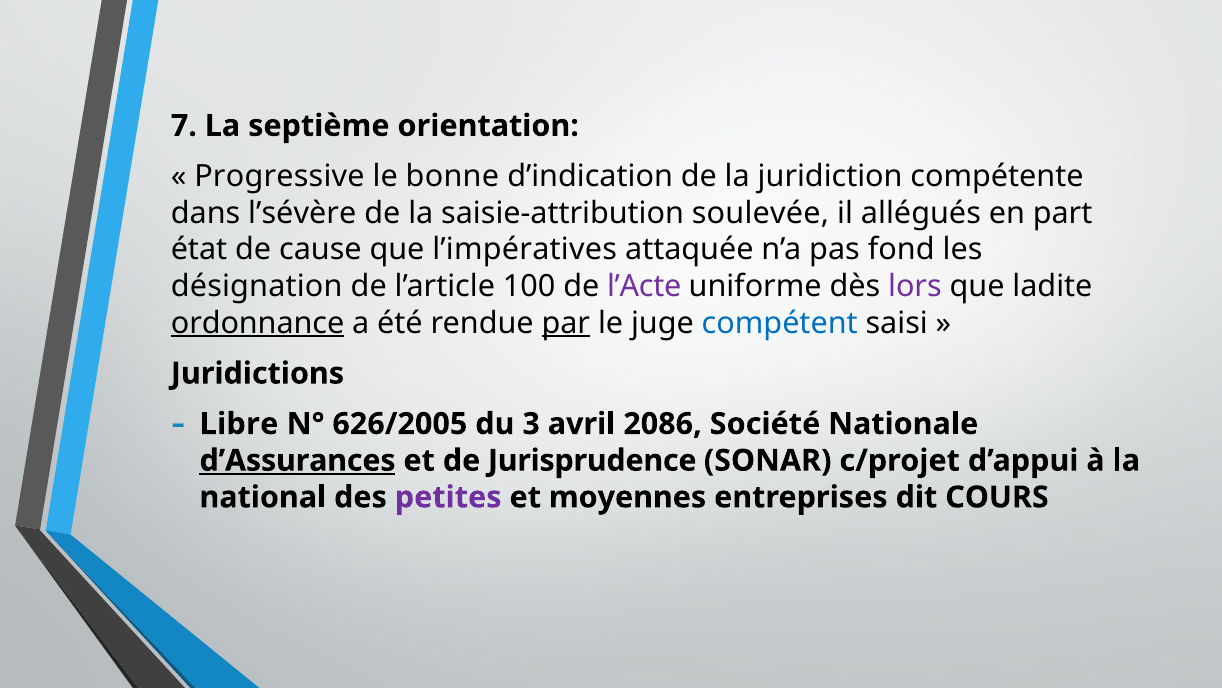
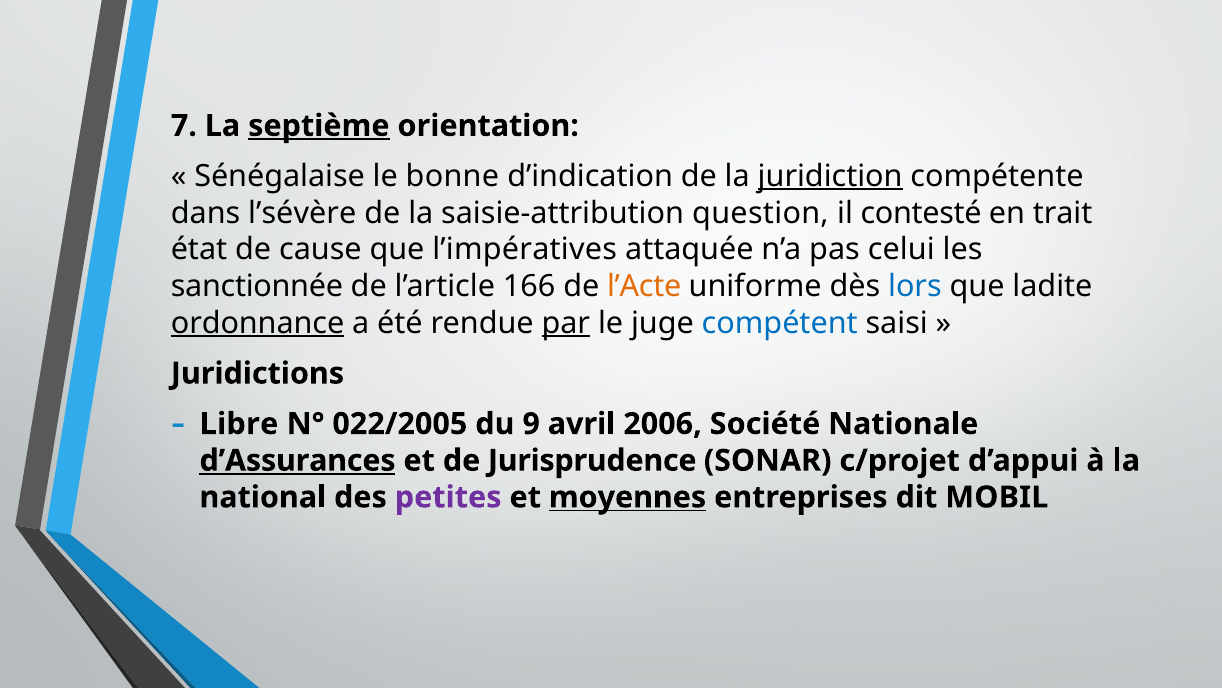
septième underline: none -> present
Progressive: Progressive -> Sénégalaise
juridiction underline: none -> present
soulevée: soulevée -> question
allégués: allégués -> contesté
part: part -> trait
fond: fond -> celui
désignation: désignation -> sanctionnée
100: 100 -> 166
l’Acte colour: purple -> orange
lors colour: purple -> blue
626/2005: 626/2005 -> 022/2005
3: 3 -> 9
2086: 2086 -> 2006
moyennes underline: none -> present
COURS: COURS -> MOBIL
